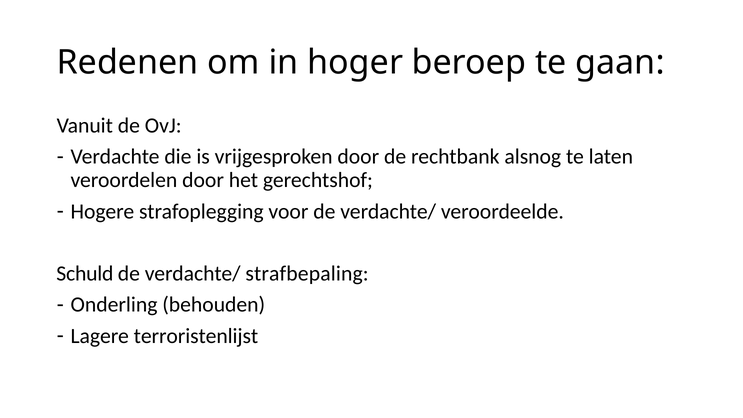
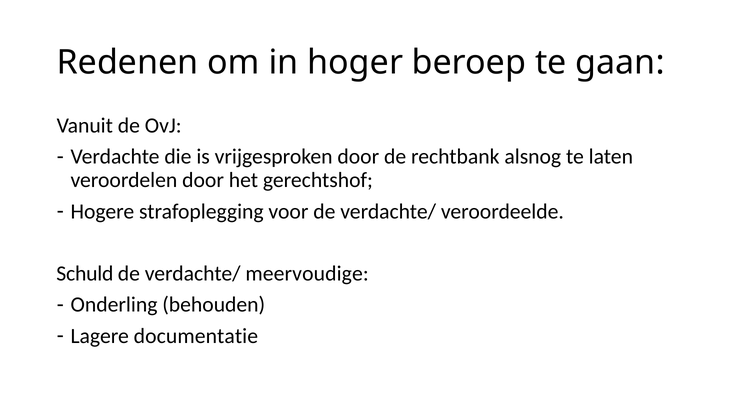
strafbepaling: strafbepaling -> meervoudige
terroristenlijst: terroristenlijst -> documentatie
